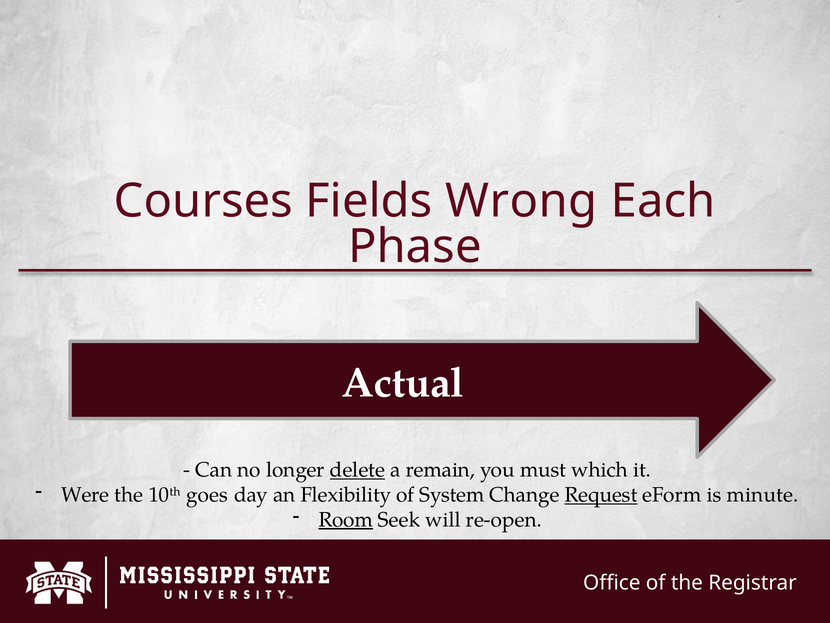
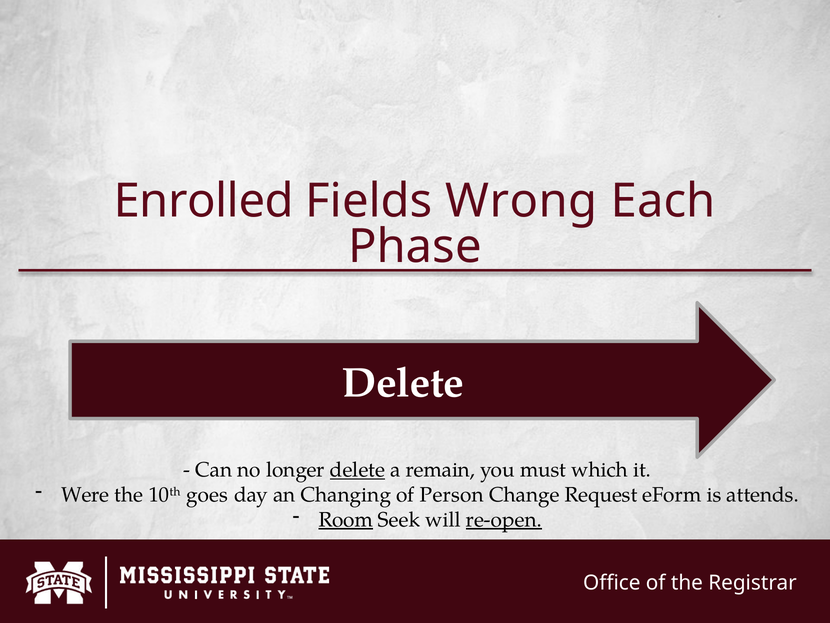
Courses: Courses -> Enrolled
Actual at (403, 383): Actual -> Delete
Flexibility: Flexibility -> Changing
System: System -> Person
Request underline: present -> none
minute: minute -> attends
re-open underline: none -> present
